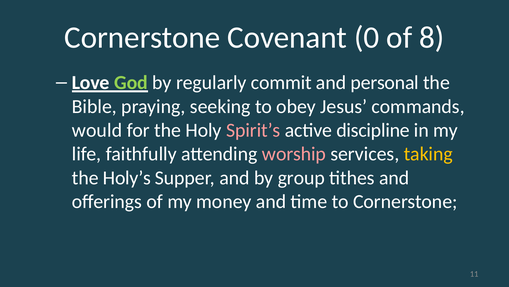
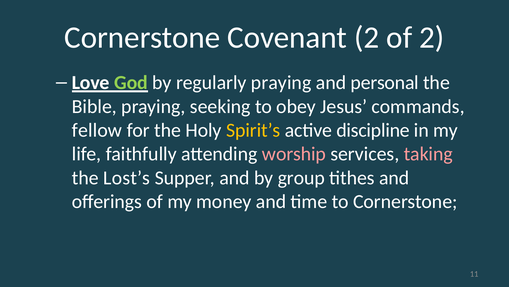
Covenant 0: 0 -> 2
of 8: 8 -> 2
regularly commit: commit -> praying
would: would -> fellow
Spirit’s colour: pink -> yellow
taking colour: yellow -> pink
Holy’s: Holy’s -> Lost’s
